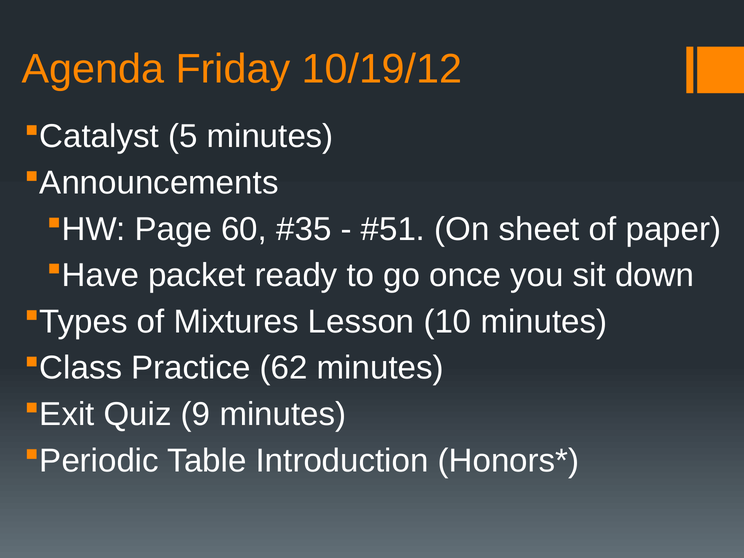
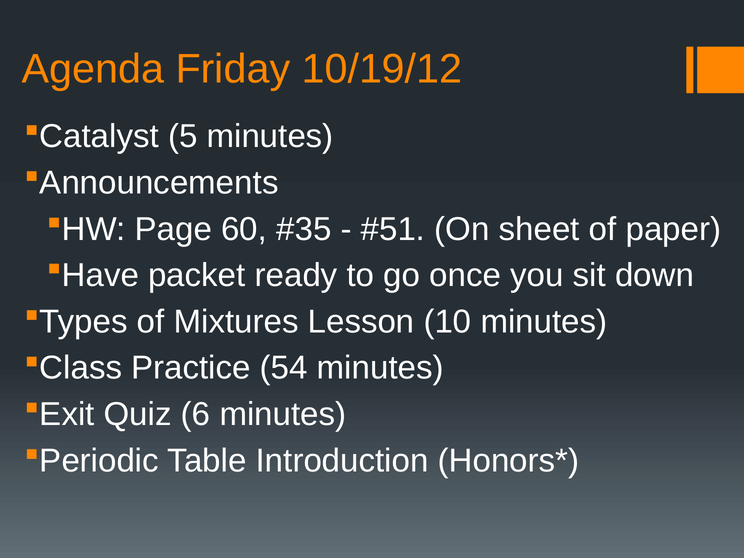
62: 62 -> 54
9: 9 -> 6
